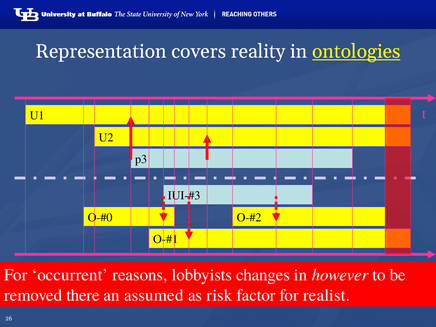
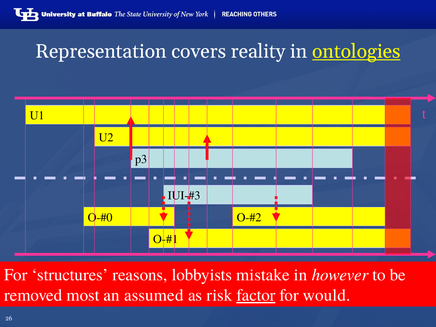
occurrent: occurrent -> structures
changes: changes -> mistake
there: there -> most
factor underline: none -> present
realist: realist -> would
